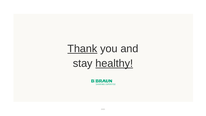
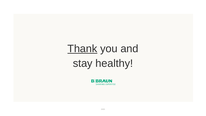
healthy underline: present -> none
